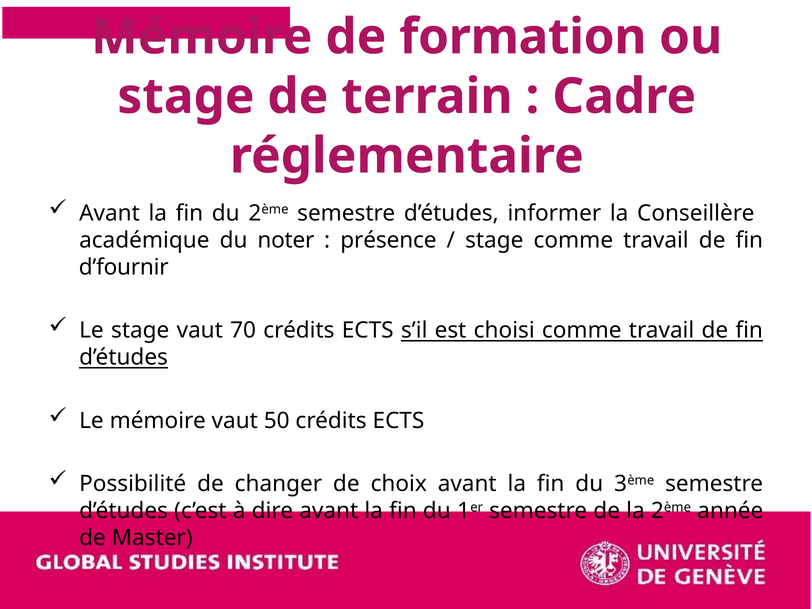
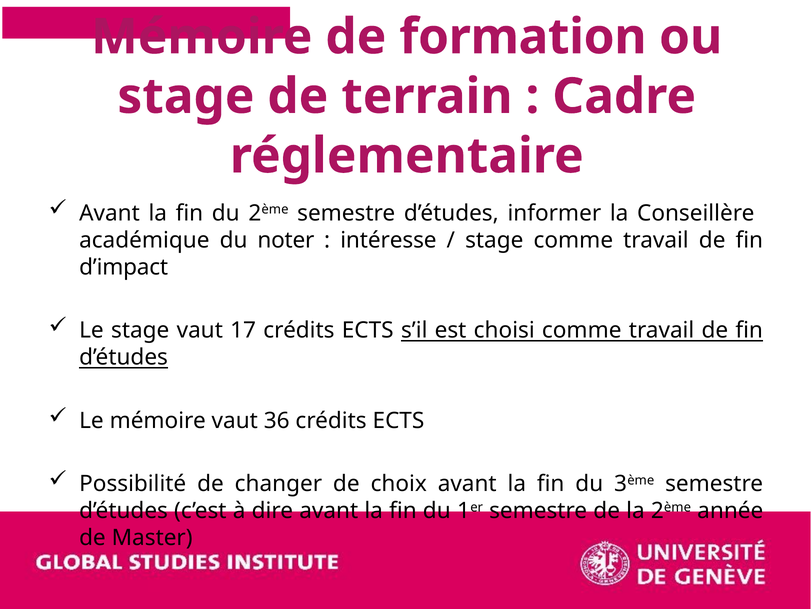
présence: présence -> intéresse
d’fournir: d’fournir -> d’impact
70: 70 -> 17
50: 50 -> 36
